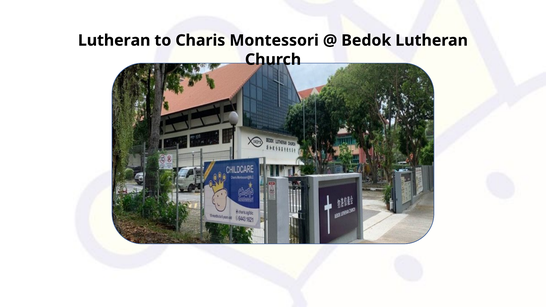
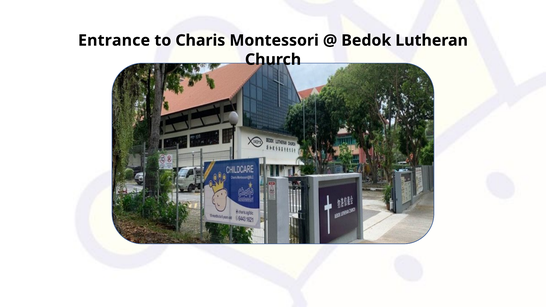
Lutheran at (114, 40): Lutheran -> Entrance
